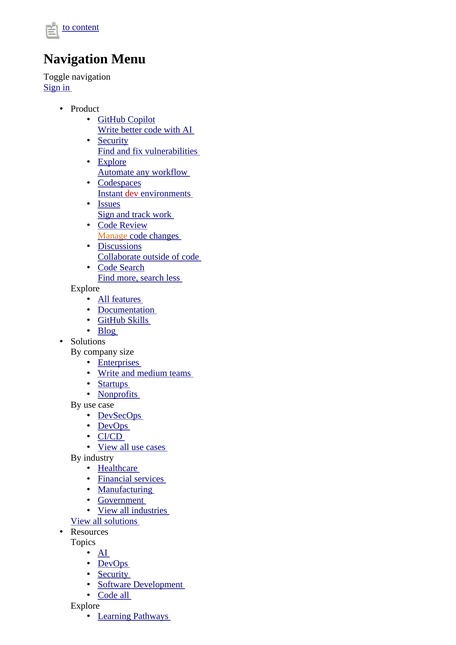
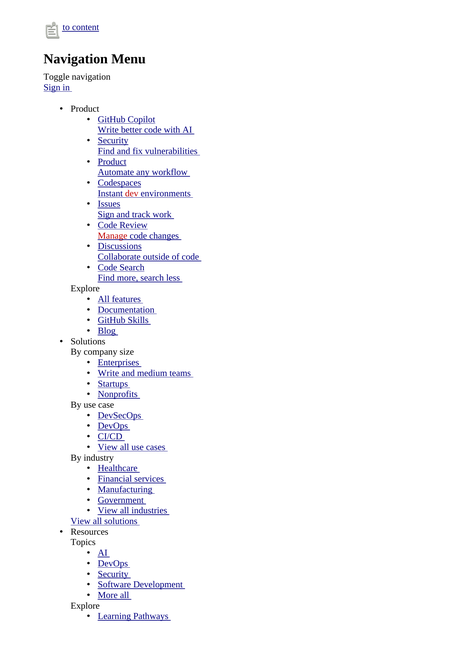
Explore at (112, 162): Explore -> Product
Manage colour: orange -> red
Code at (108, 595): Code -> More
